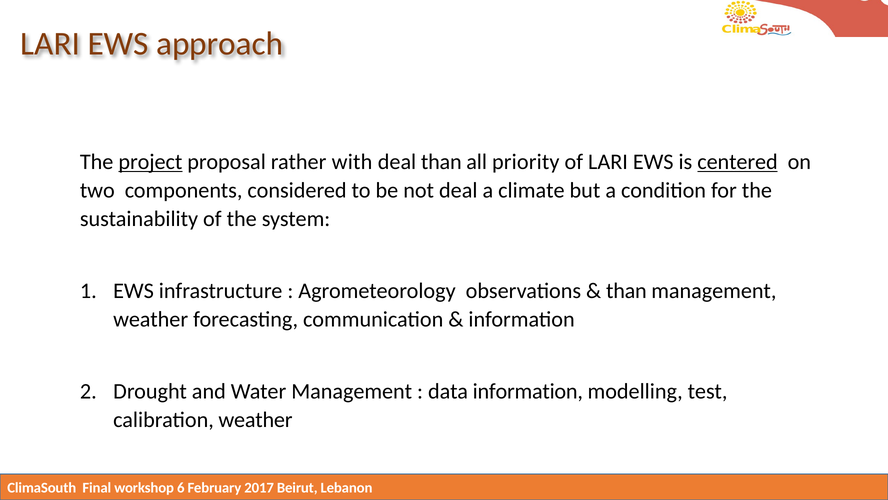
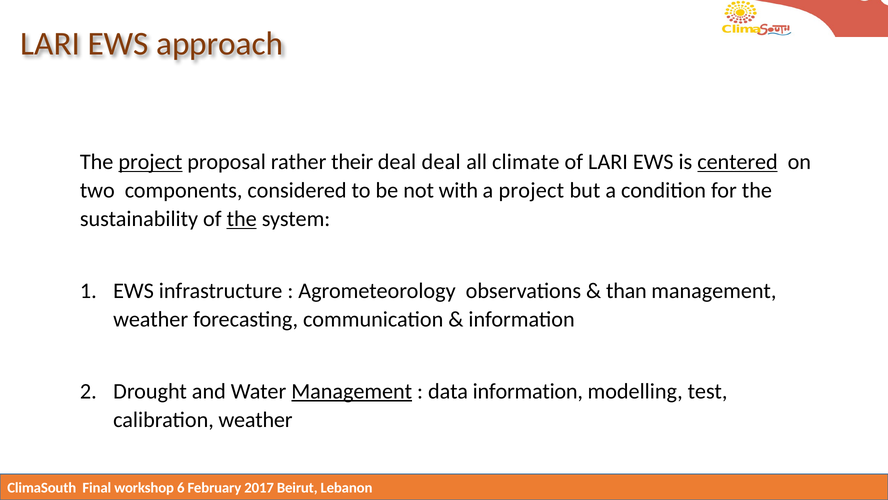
with: with -> their
deal than: than -> deal
priority: priority -> climate
not deal: deal -> with
a climate: climate -> project
the at (242, 219) underline: none -> present
Management at (352, 391) underline: none -> present
